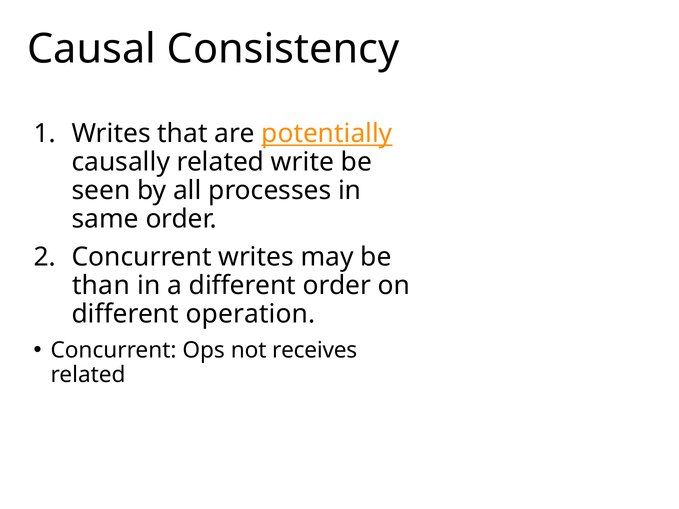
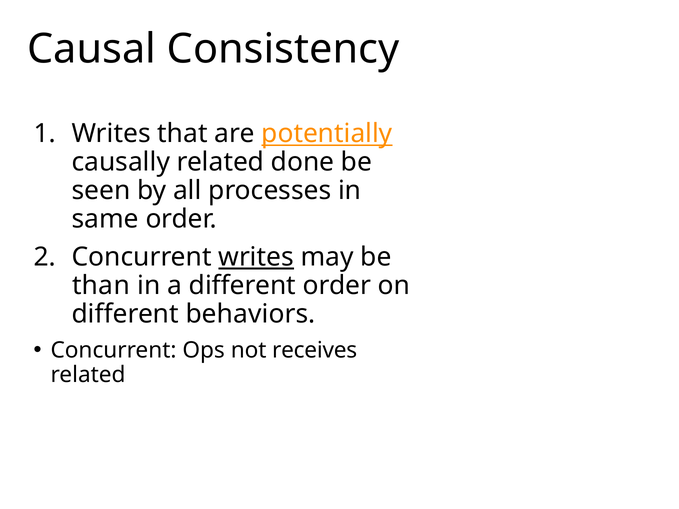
write: write -> done
writes at (256, 257) underline: none -> present
operation: operation -> behaviors
